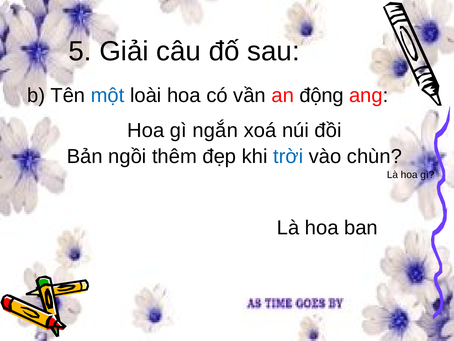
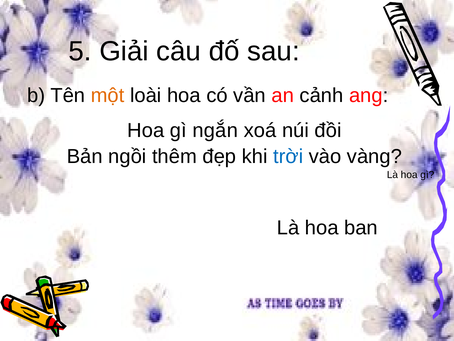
một colour: blue -> orange
động: động -> cảnh
chùn: chùn -> vàng
